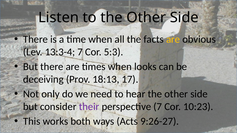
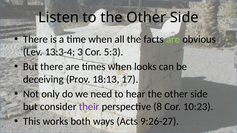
are at (173, 39) colour: yellow -> light green
13:3-4 7: 7 -> 3
perspective 7: 7 -> 8
